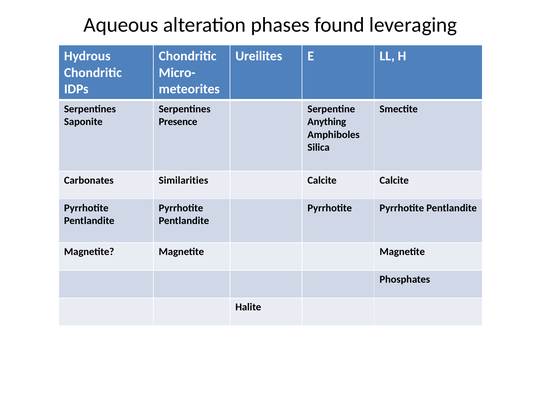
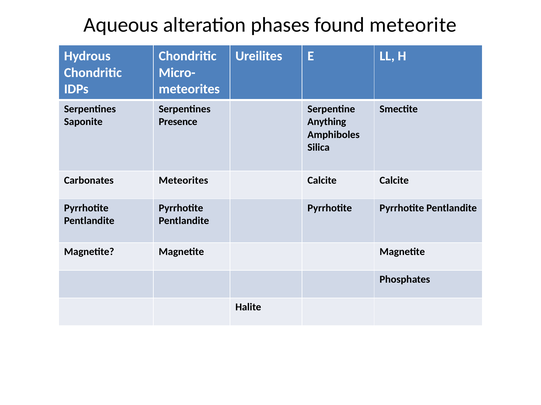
leveraging: leveraging -> meteorite
Carbonates Similarities: Similarities -> Meteorites
